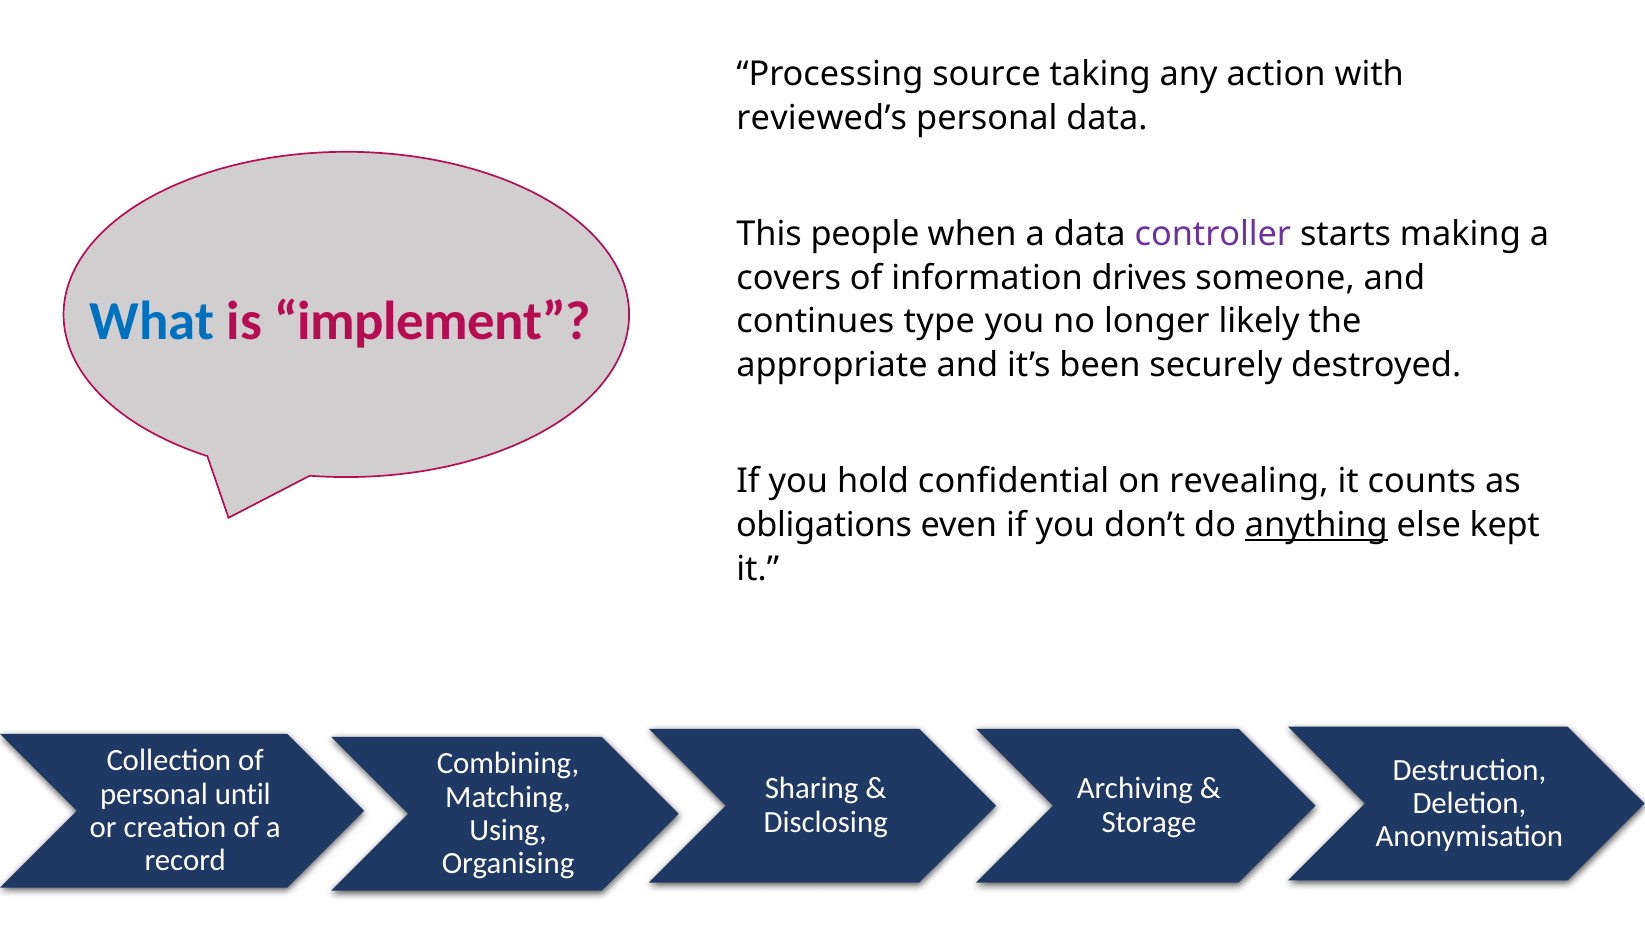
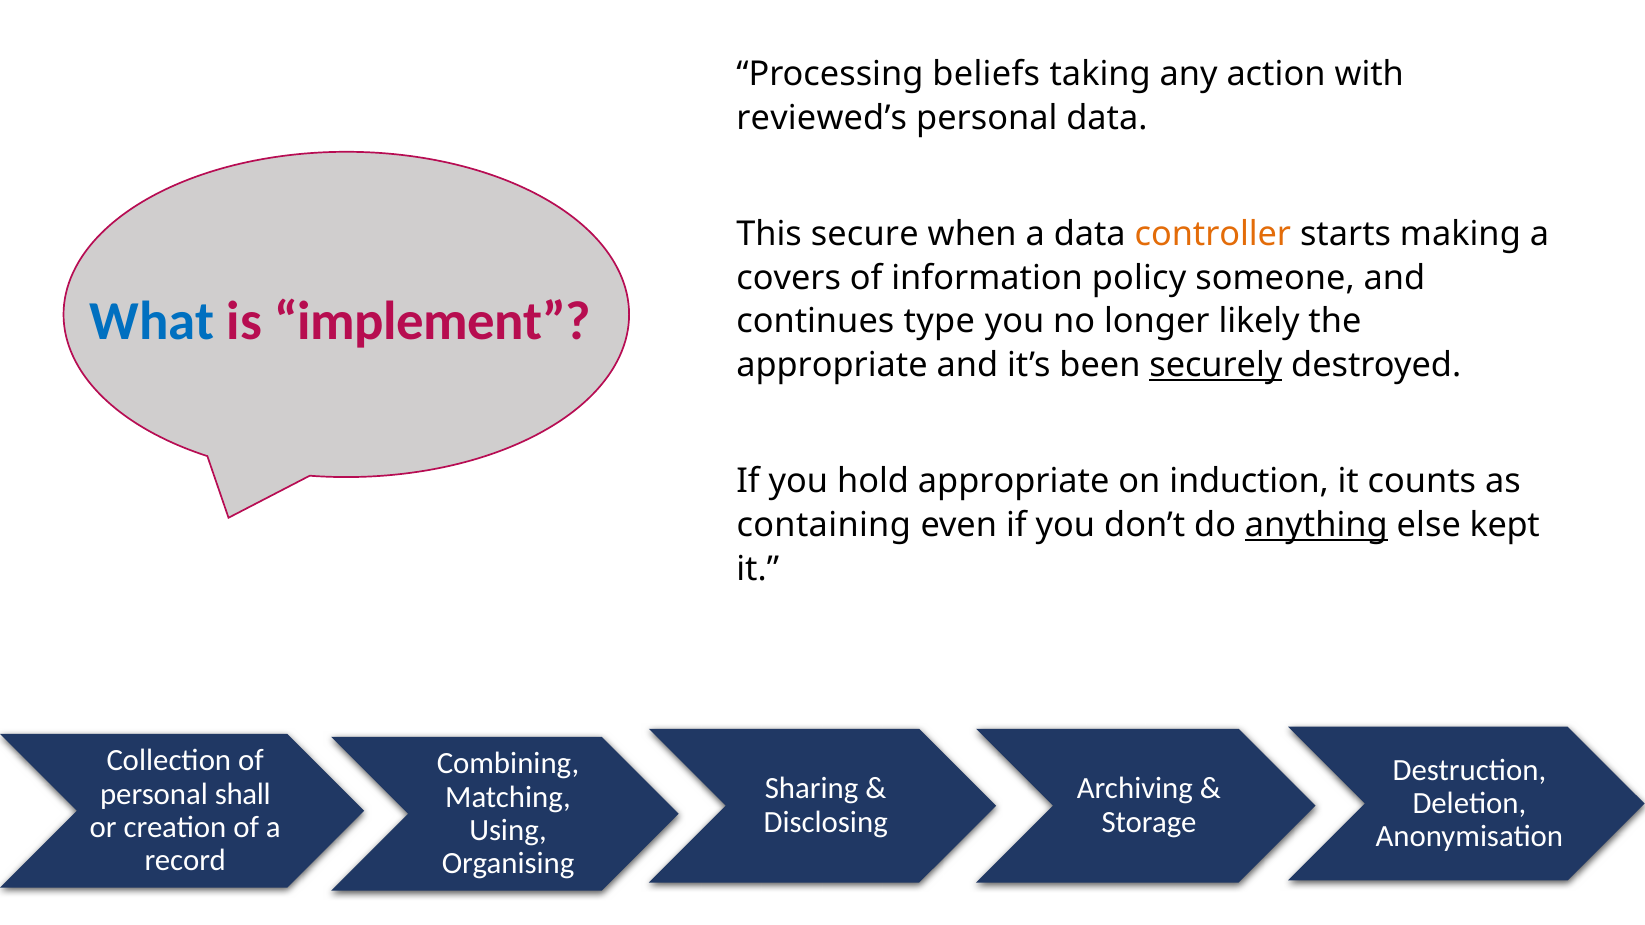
source: source -> beliefs
people: people -> secure
controller colour: purple -> orange
drives: drives -> policy
securely underline: none -> present
hold confidential: confidential -> appropriate
revealing: revealing -> induction
obligations: obligations -> containing
until: until -> shall
